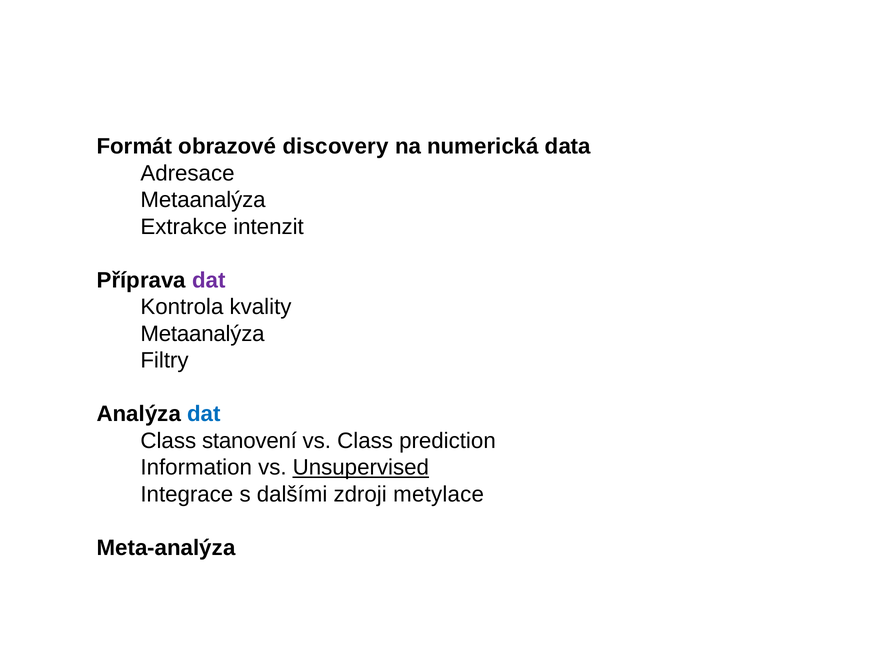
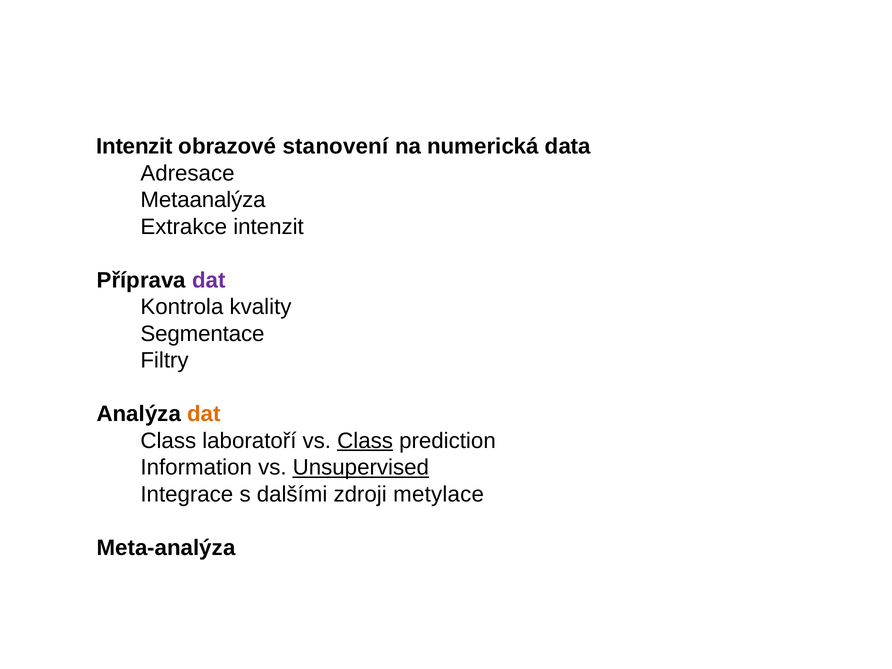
Formát at (135, 146): Formát -> Intenzit
discovery: discovery -> stanovení
Metaanalýza at (203, 334): Metaanalýza -> Segmentace
dat at (204, 414) colour: blue -> orange
stanovení: stanovení -> laboratoří
Class at (365, 441) underline: none -> present
